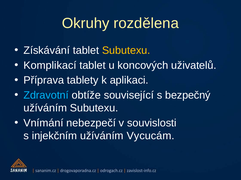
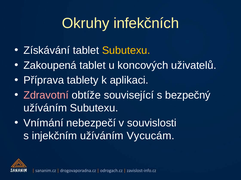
rozdělena: rozdělena -> infekčních
Komplikací: Komplikací -> Zakoupená
Zdravotní colour: light blue -> pink
